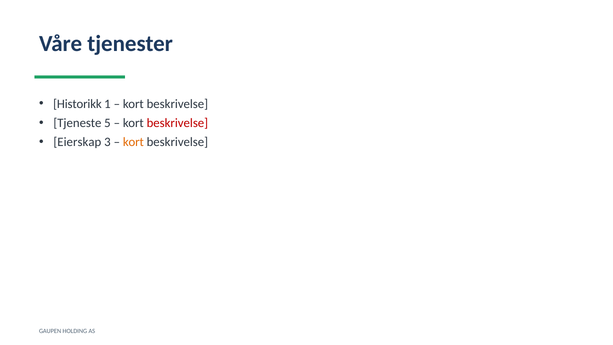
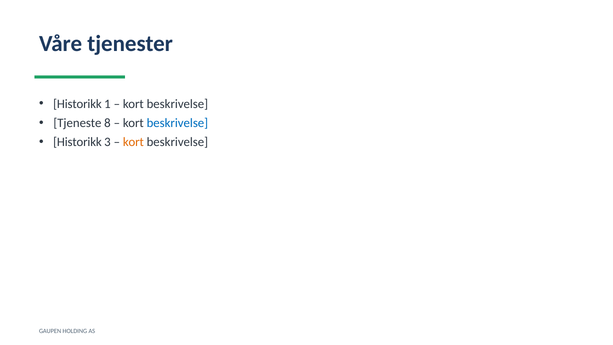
5: 5 -> 8
beskrivelse at (177, 123) colour: red -> blue
Eierskap at (77, 142): Eierskap -> Historikk
